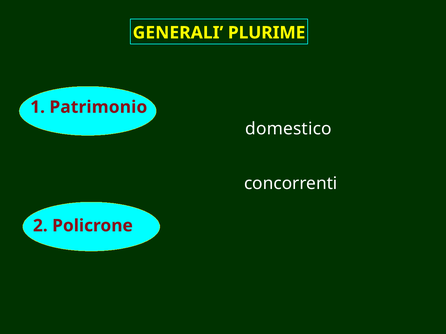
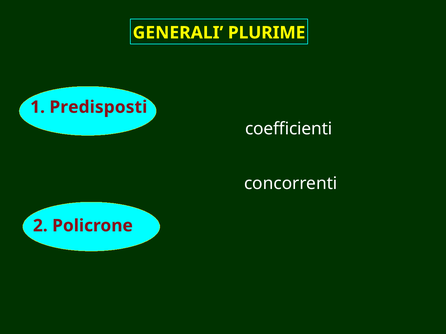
Patrimonio: Patrimonio -> Predisposti
domestico: domestico -> coefficienti
